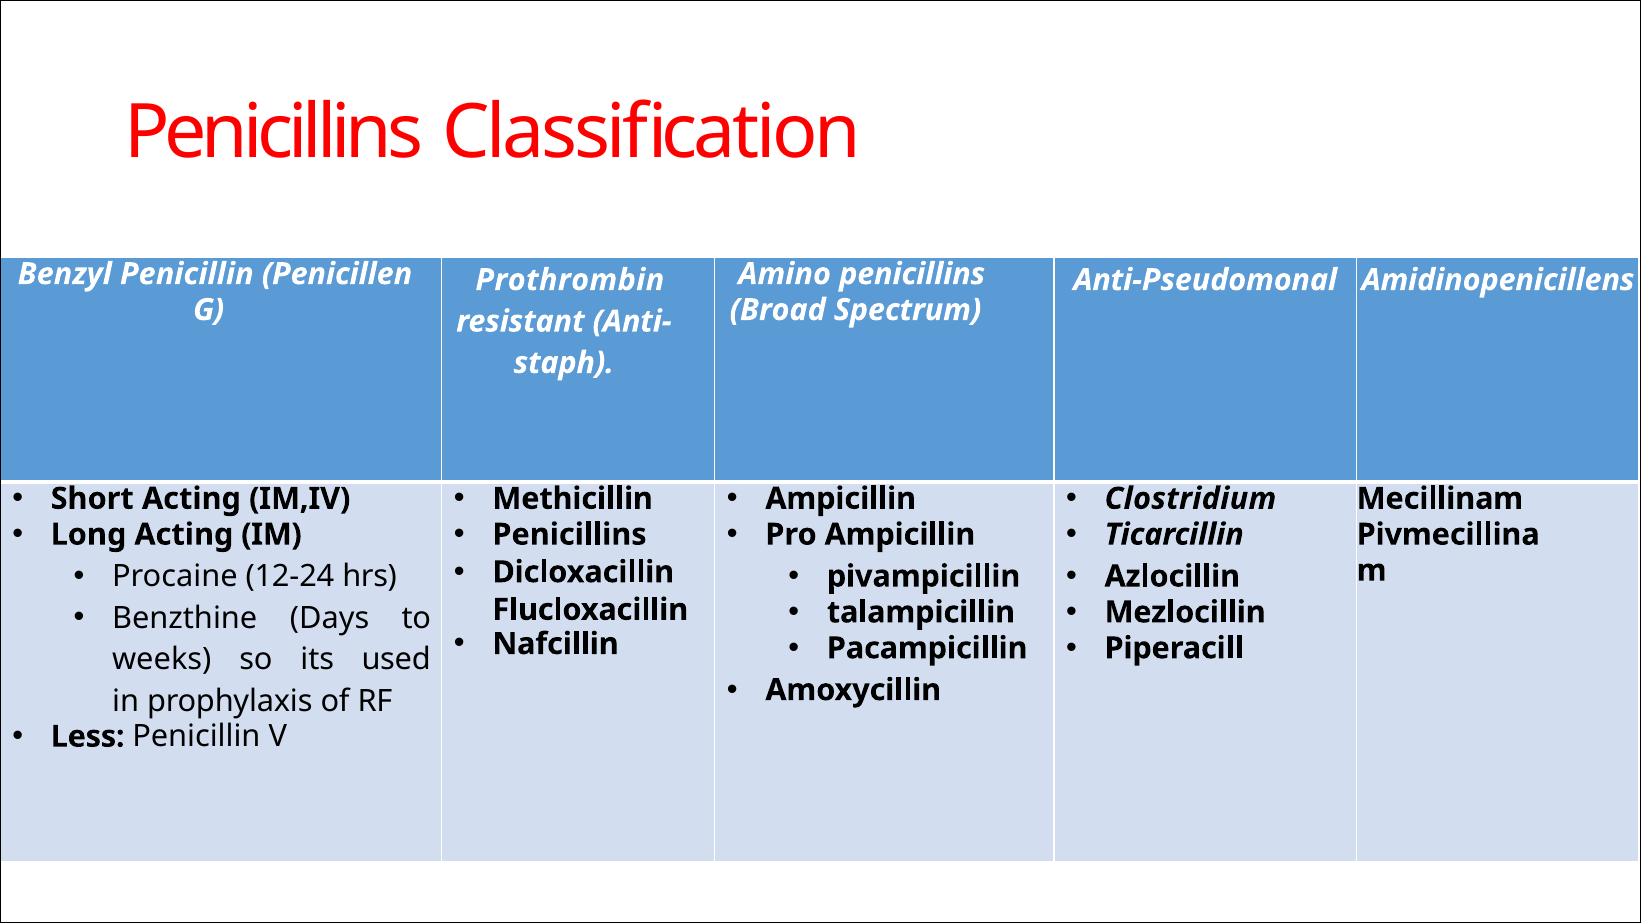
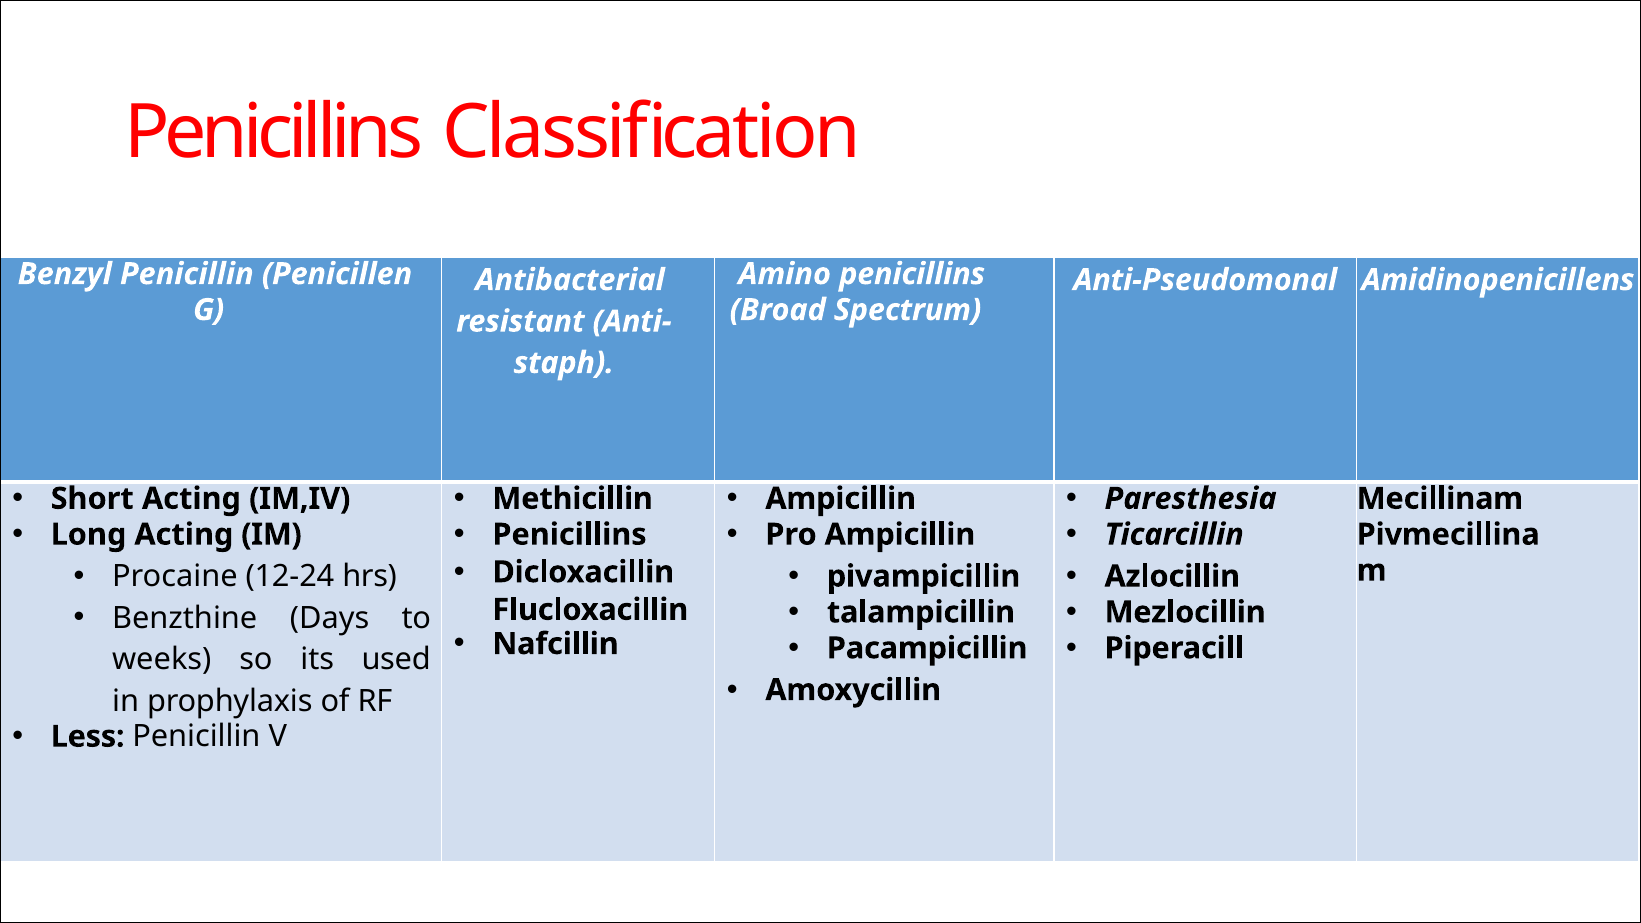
Prothrombin: Prothrombin -> Antibacterial
Clostridium: Clostridium -> Paresthesia
